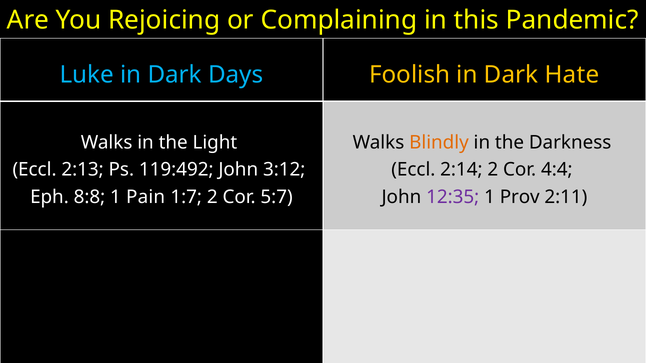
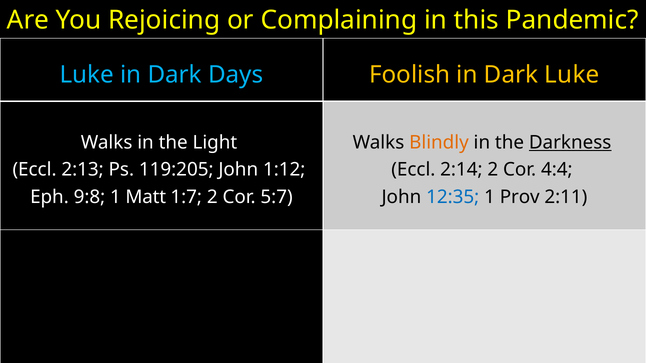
Dark Hate: Hate -> Luke
Darkness underline: none -> present
119:492: 119:492 -> 119:205
3:12: 3:12 -> 1:12
8:8: 8:8 -> 9:8
Pain: Pain -> Matt
12:35 colour: purple -> blue
